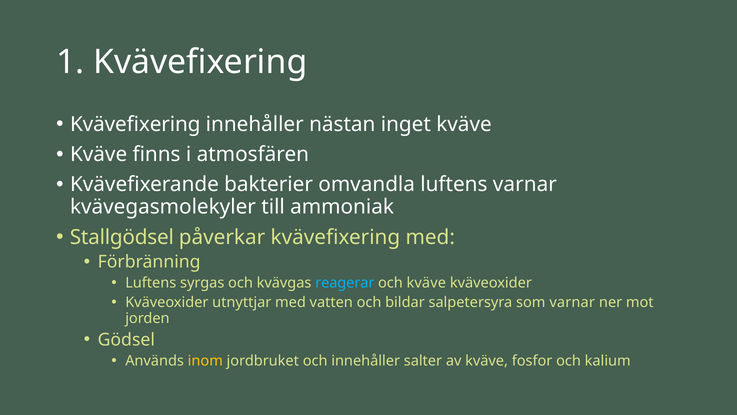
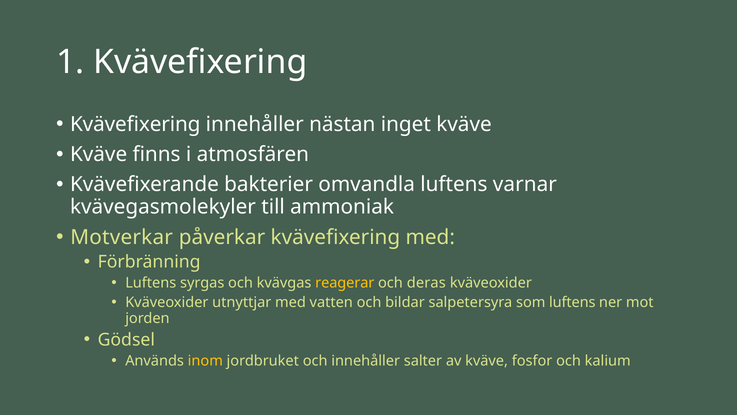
Stallgödsel: Stallgödsel -> Motverkar
reagerar colour: light blue -> yellow
och kväve: kväve -> deras
som varnar: varnar -> luftens
